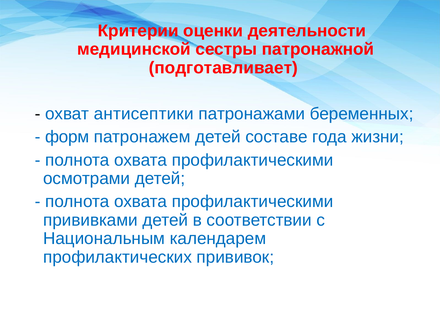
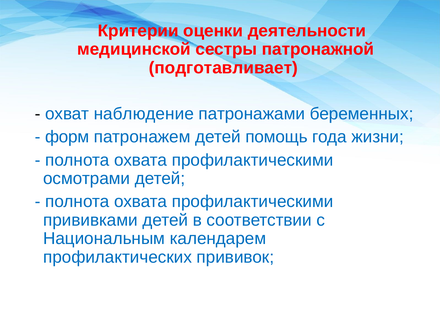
антисептики: антисептики -> наблюдение
составе: составе -> помощь
